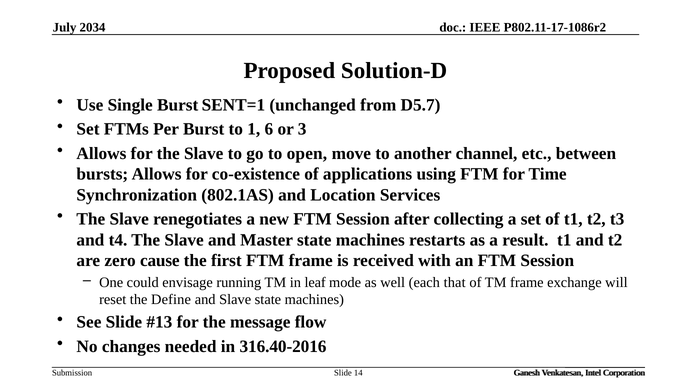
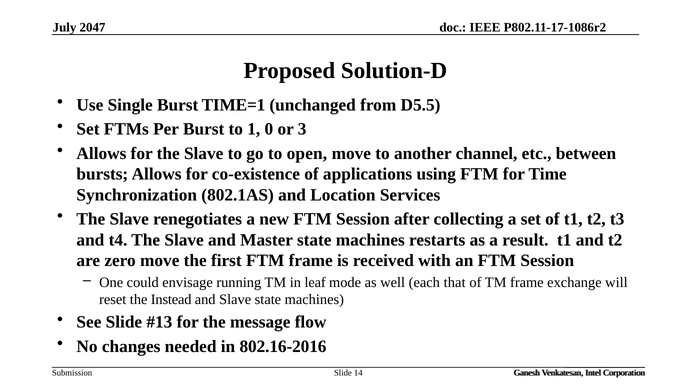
2034: 2034 -> 2047
SENT=1: SENT=1 -> TIME=1
D5.7: D5.7 -> D5.5
6: 6 -> 0
zero cause: cause -> move
Define: Define -> Instead
316.40-2016: 316.40-2016 -> 802.16-2016
